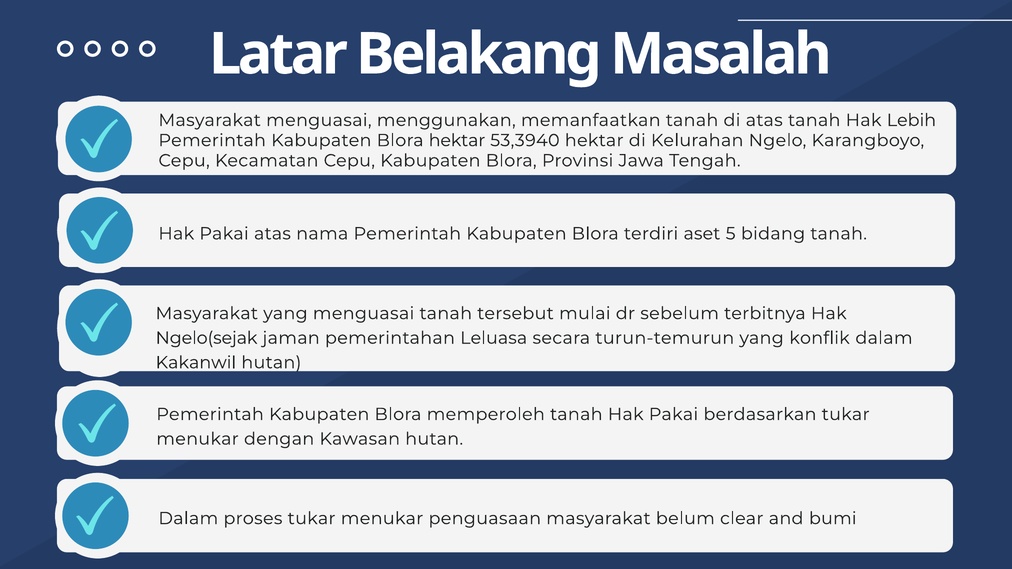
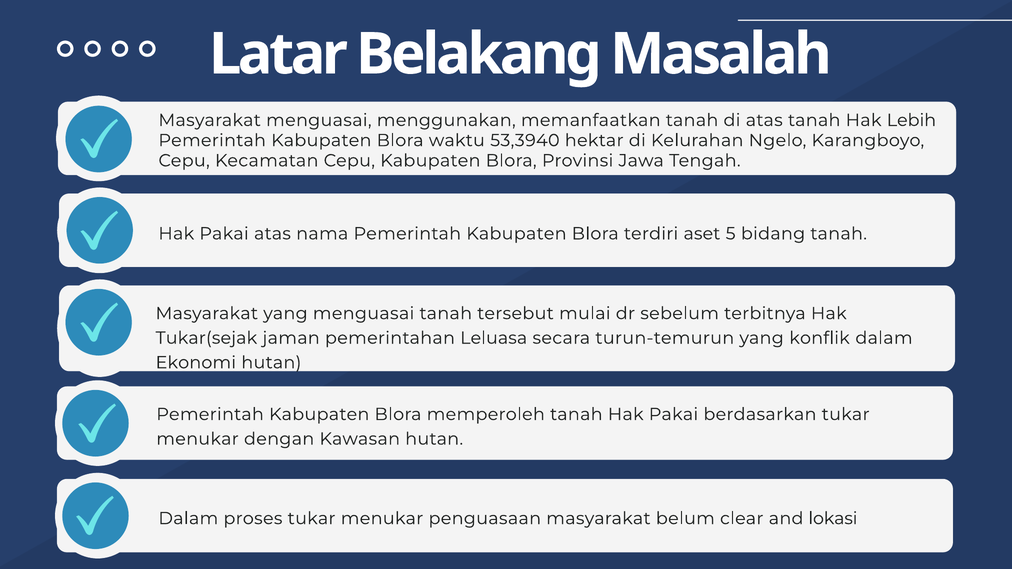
Blora hektar: hektar -> waktu
Ngelo(sejak: Ngelo(sejak -> Tukar(sejak
Kakanwil: Kakanwil -> Ekonomi
bumi: bumi -> lokasi
